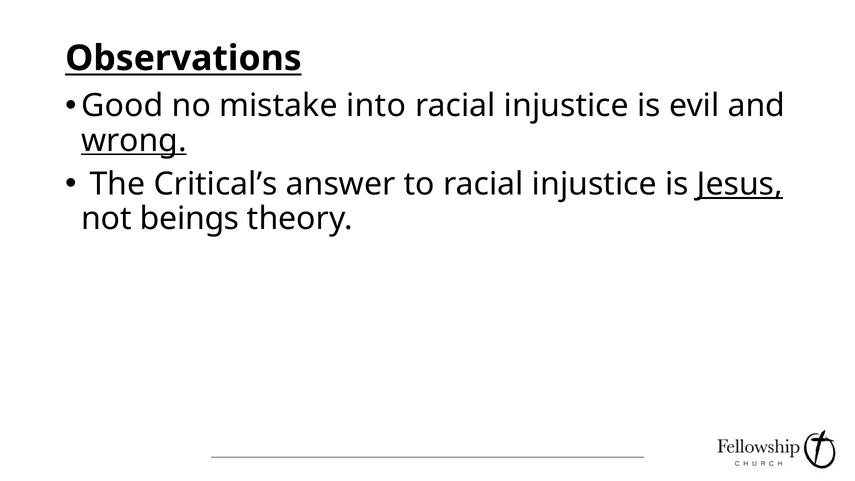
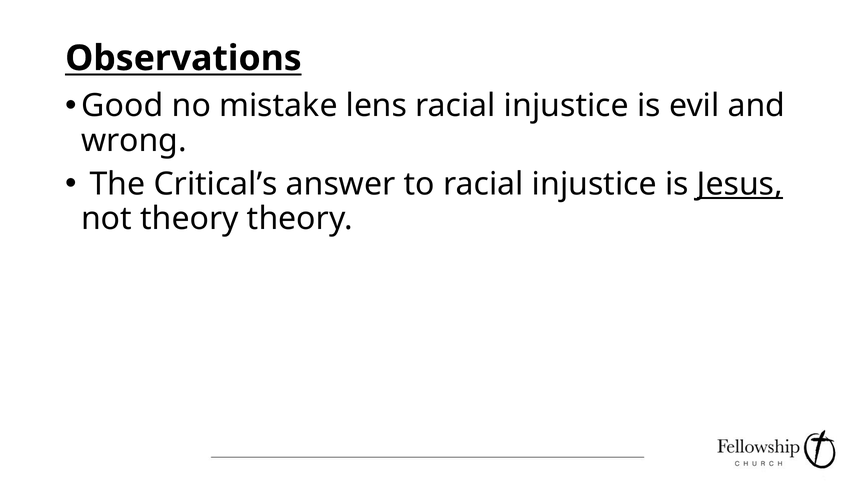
into: into -> lens
wrong underline: present -> none
not beings: beings -> theory
